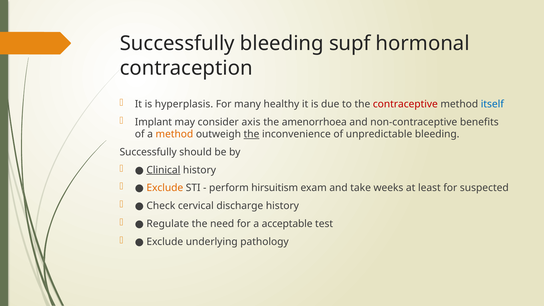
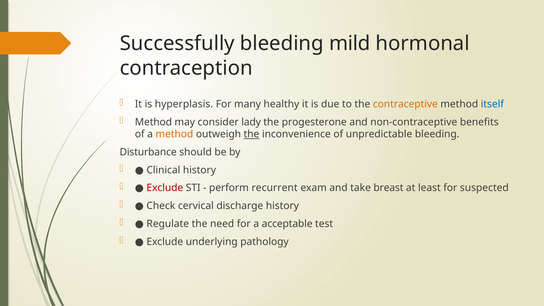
supf: supf -> mild
contraceptive colour: red -> orange
Implant at (153, 122): Implant -> Method
axis: axis -> lady
amenorrhoea: amenorrhoea -> progesterone
Successfully at (148, 152): Successfully -> Disturbance
Clinical underline: present -> none
Exclude at (165, 188) colour: orange -> red
hirsuitism: hirsuitism -> recurrent
weeks: weeks -> breast
